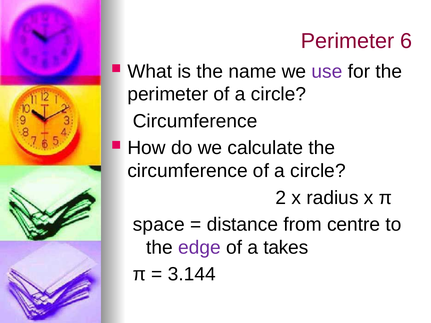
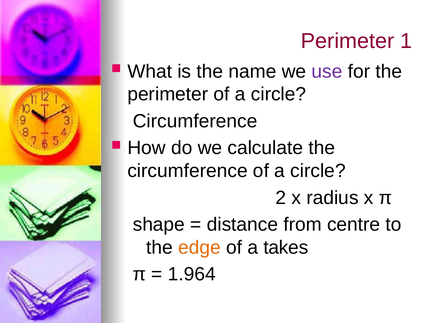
6: 6 -> 1
space: space -> shape
edge colour: purple -> orange
3.144: 3.144 -> 1.964
